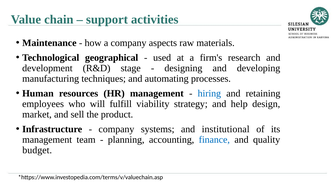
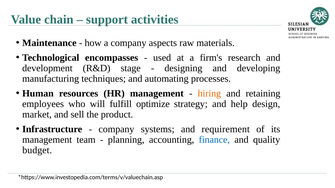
geographical: geographical -> encompasses
hiring colour: blue -> orange
viability: viability -> optimize
institutional: institutional -> requirement
